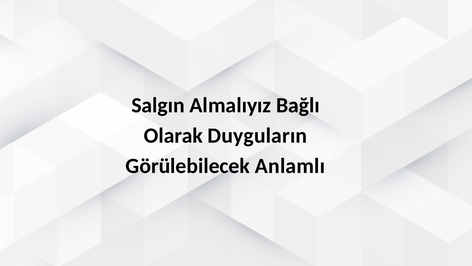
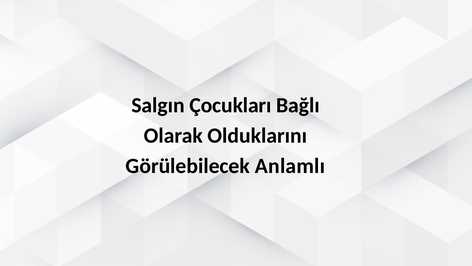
Almalıyız: Almalıyız -> Çocukları
Duyguların: Duyguların -> Olduklarını
